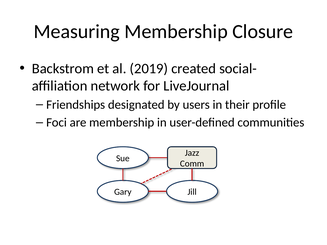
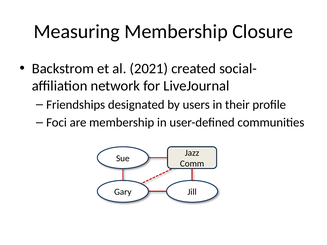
2019: 2019 -> 2021
